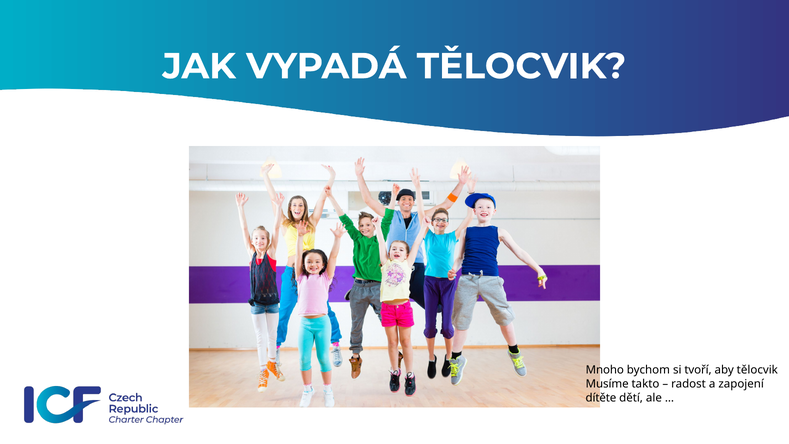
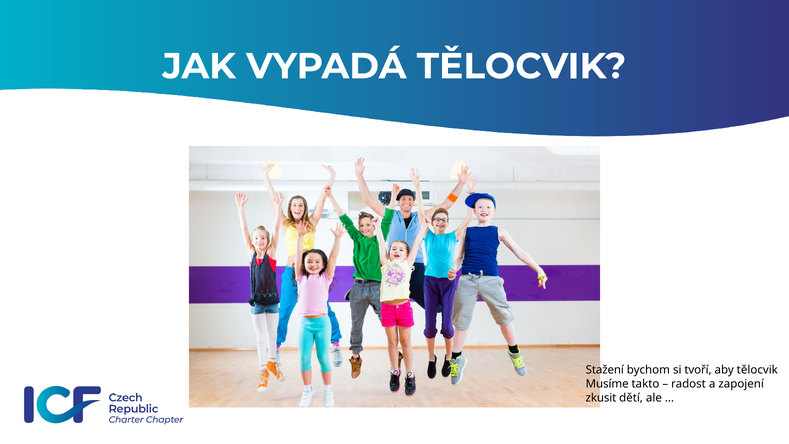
Mnoho: Mnoho -> Stažení
dítěte: dítěte -> zkusit
